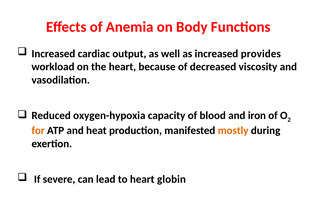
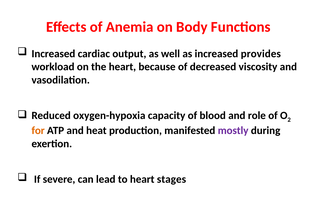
iron: iron -> role
mostly colour: orange -> purple
globin: globin -> stages
